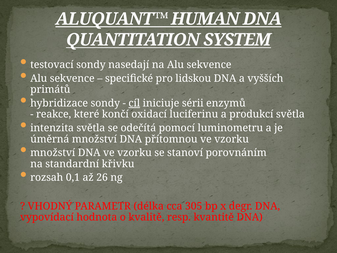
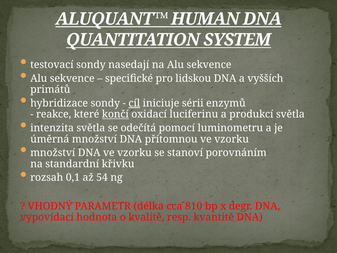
končí underline: none -> present
26: 26 -> 54
305: 305 -> 810
